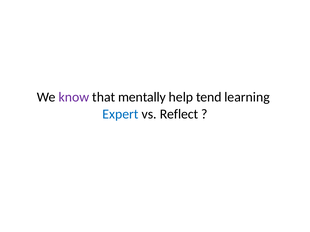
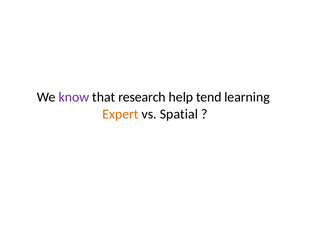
mentally: mentally -> research
Expert colour: blue -> orange
Reflect: Reflect -> Spatial
